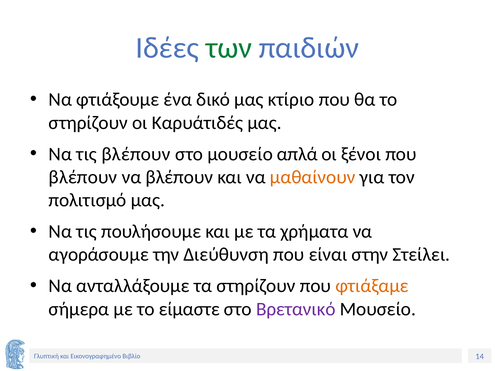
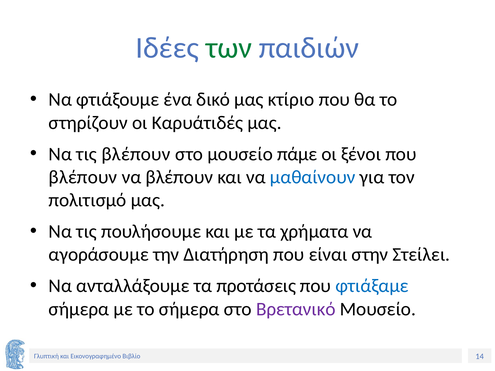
απλά: απλά -> πάμε
μαθαίνουν colour: orange -> blue
Διεύθυνση: Διεύθυνση -> Διατήρηση
τα στηρίζουν: στηρίζουν -> προτάσεις
φτιάξαμε colour: orange -> blue
το είμαστε: είμαστε -> σήμερα
